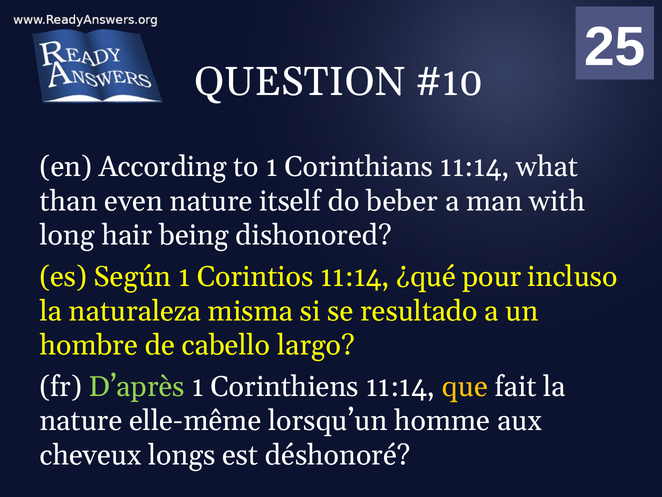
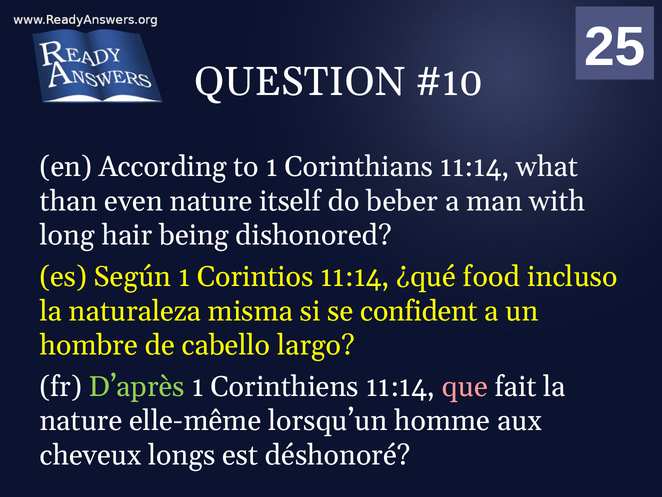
pour: pour -> food
resultado: resultado -> confident
que colour: yellow -> pink
